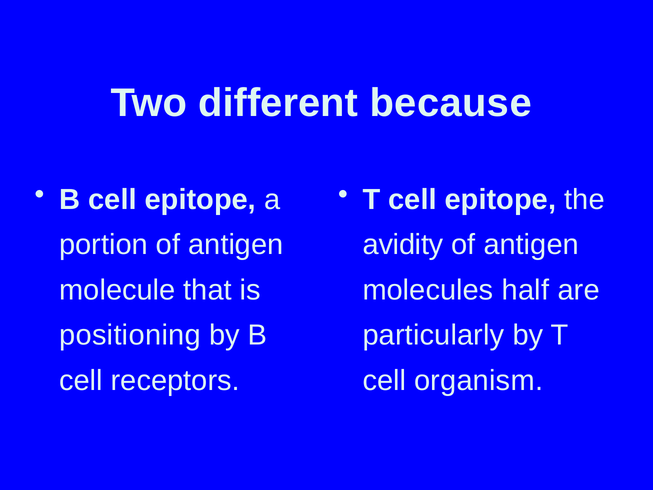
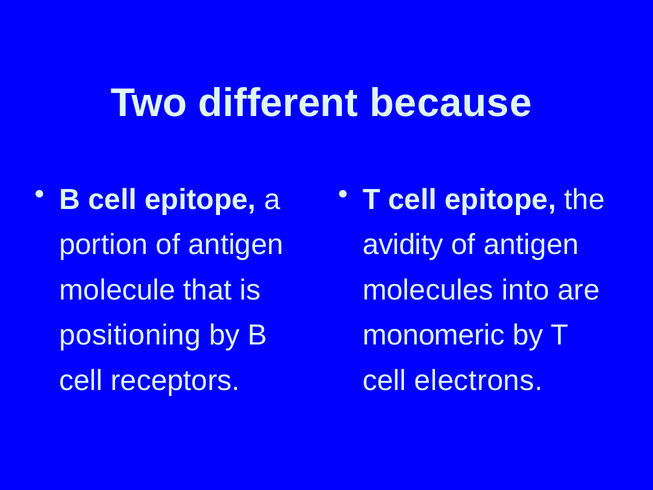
half: half -> into
particularly: particularly -> monomeric
organism: organism -> electrons
